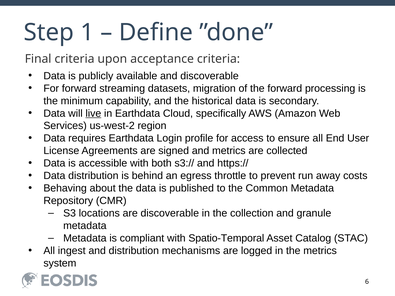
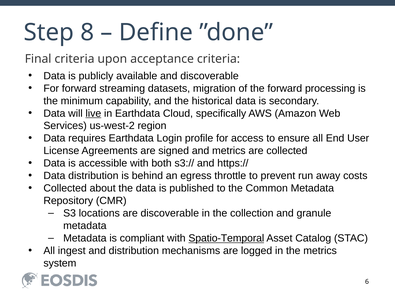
1: 1 -> 8
Behaving at (65, 188): Behaving -> Collected
Spatio-Temporal underline: none -> present
